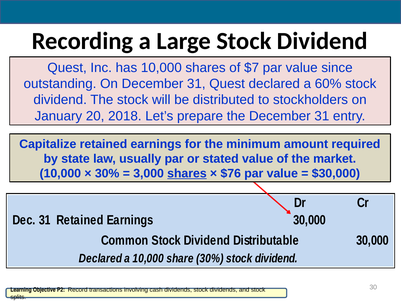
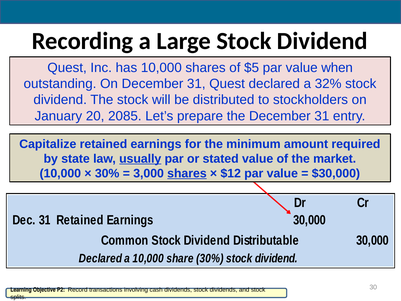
$7: $7 -> $5
since: since -> when
60%: 60% -> 32%
2018: 2018 -> 2085
usually underline: none -> present
$76: $76 -> $12
